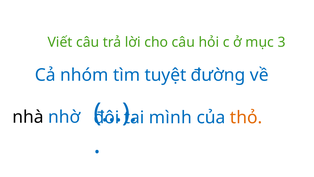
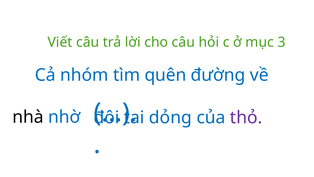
tuyệt: tuyệt -> quên
mình: mình -> dỏng
thỏ colour: orange -> purple
